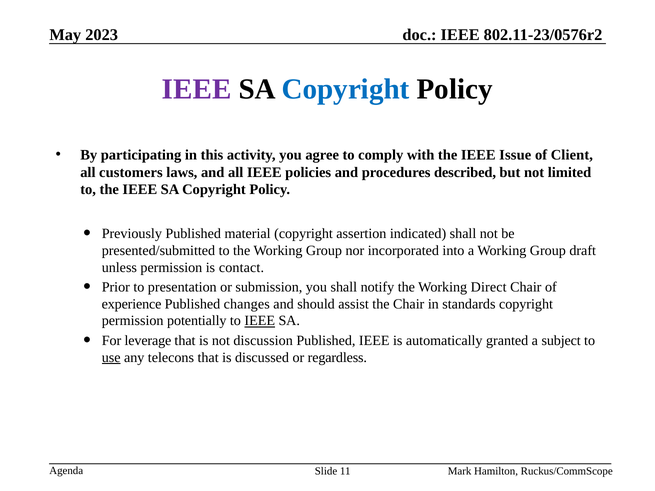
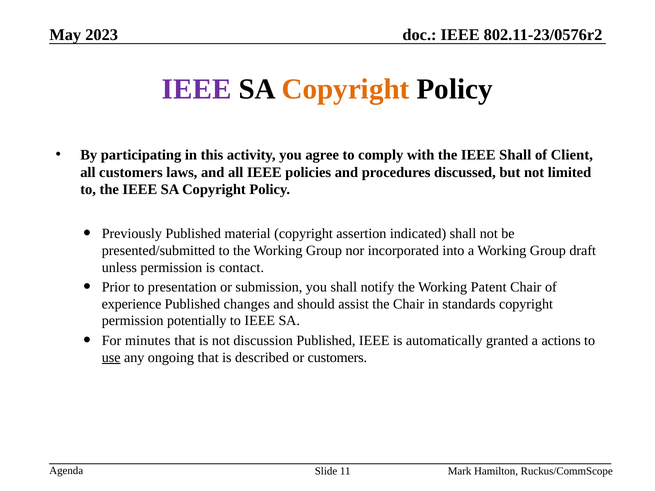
Copyright at (346, 89) colour: blue -> orange
IEEE Issue: Issue -> Shall
described: described -> discussed
Direct: Direct -> Patent
IEEE at (260, 321) underline: present -> none
leverage: leverage -> minutes
subject: subject -> actions
telecons: telecons -> ongoing
discussed: discussed -> described
or regardless: regardless -> customers
